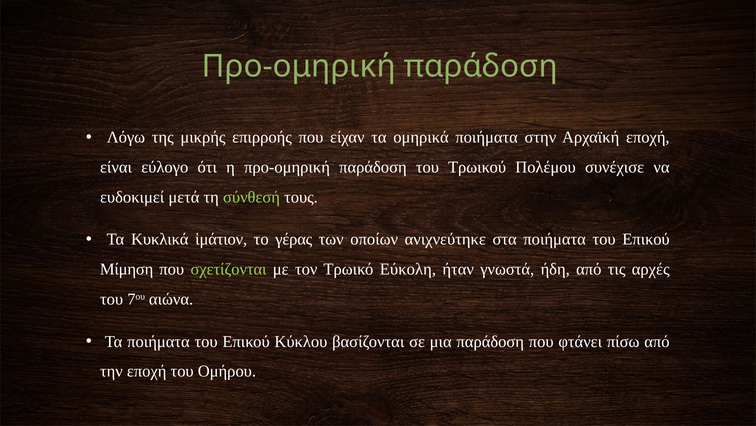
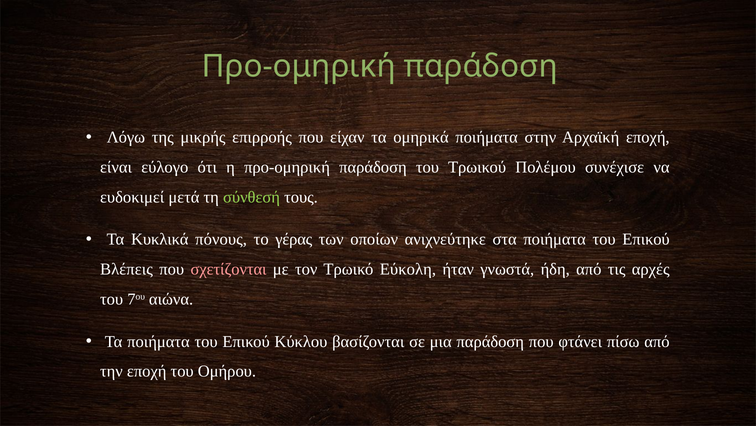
ἱμάτιον: ἱμάτιον -> πόνους
Μίμηση: Μίμηση -> Βλέπεις
σχετίζονται colour: light green -> pink
